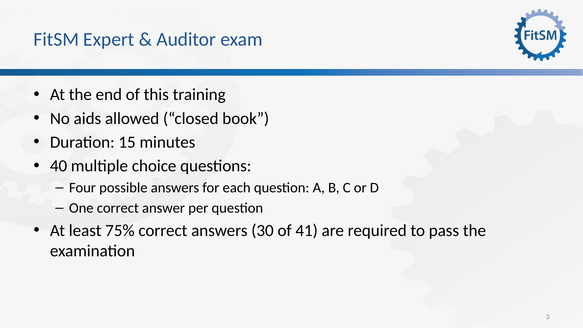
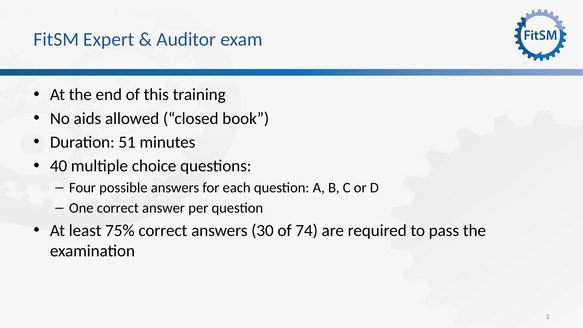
15: 15 -> 51
41: 41 -> 74
